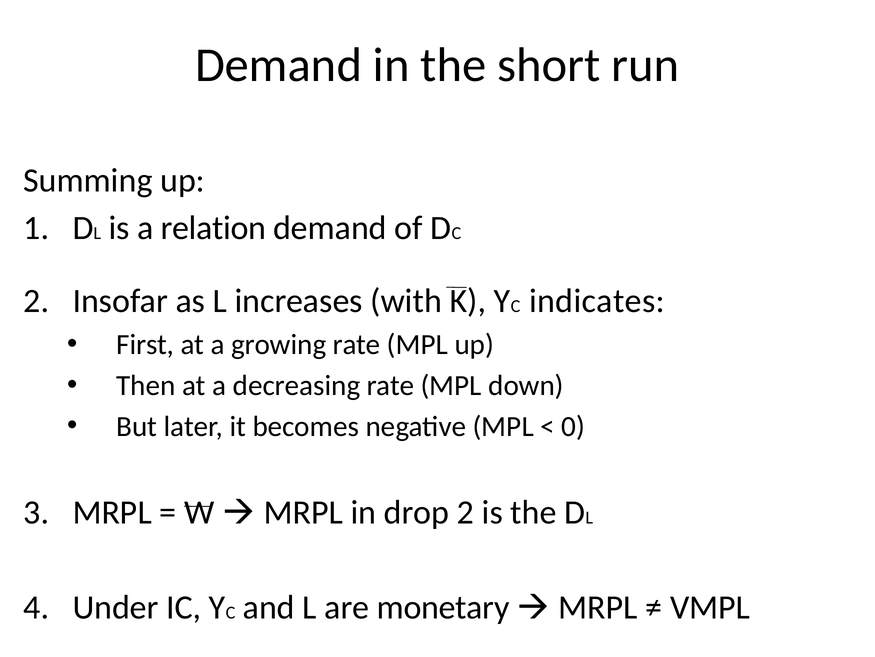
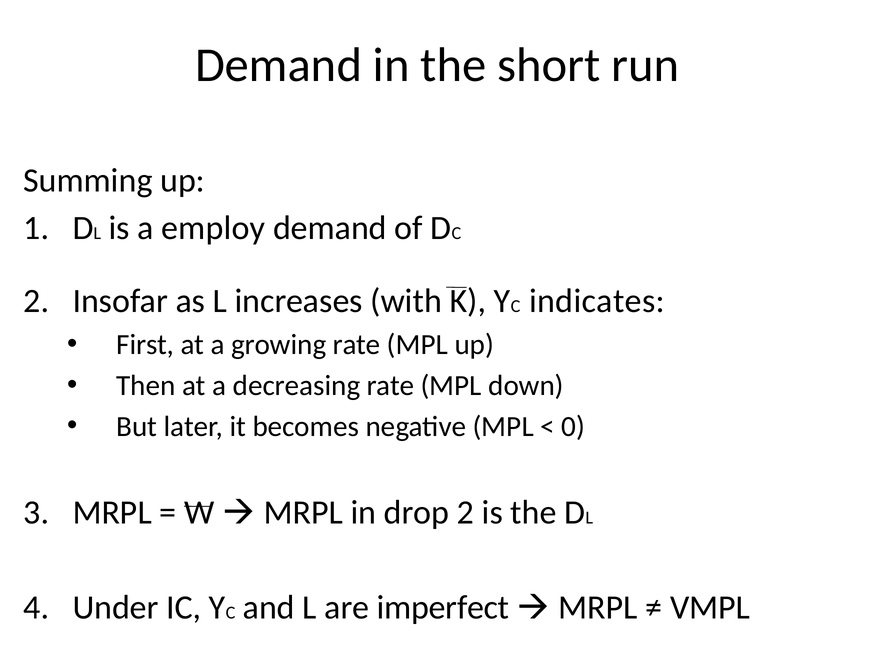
relation: relation -> employ
monetary: monetary -> imperfect
